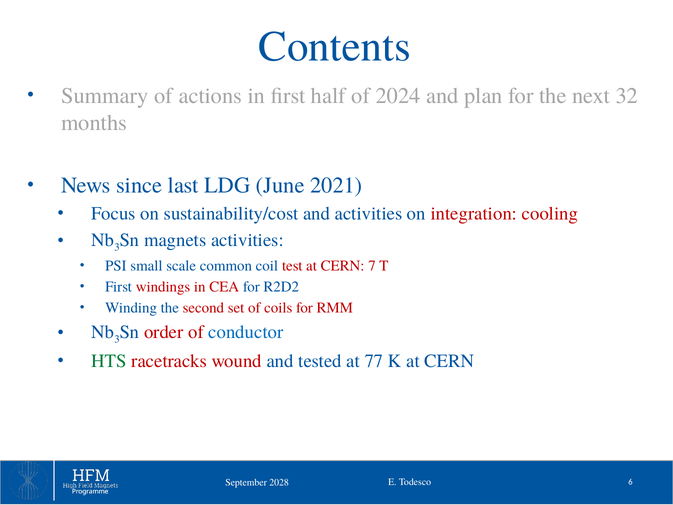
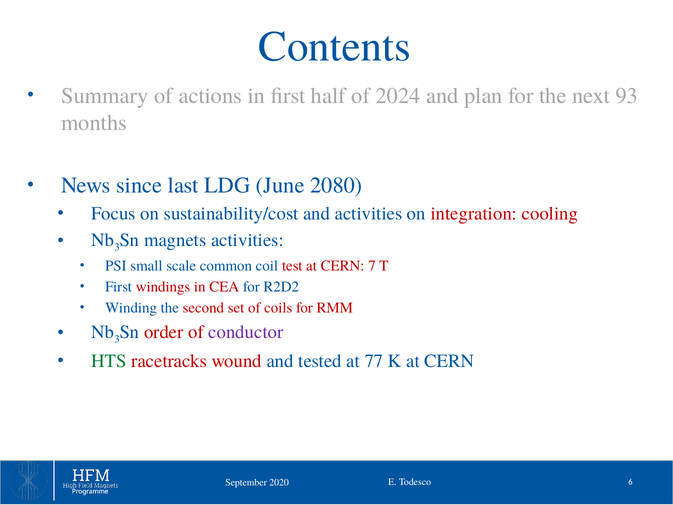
32: 32 -> 93
2021: 2021 -> 2080
conductor colour: blue -> purple
2028: 2028 -> 2020
